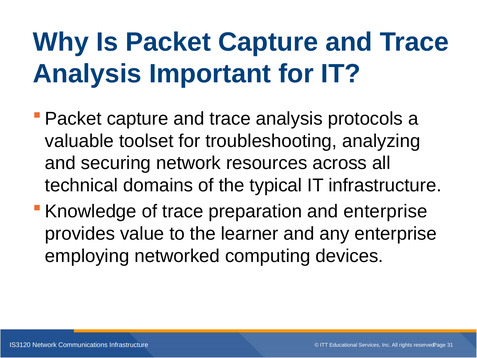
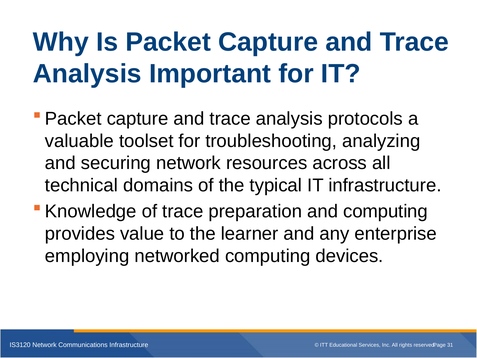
and enterprise: enterprise -> computing
